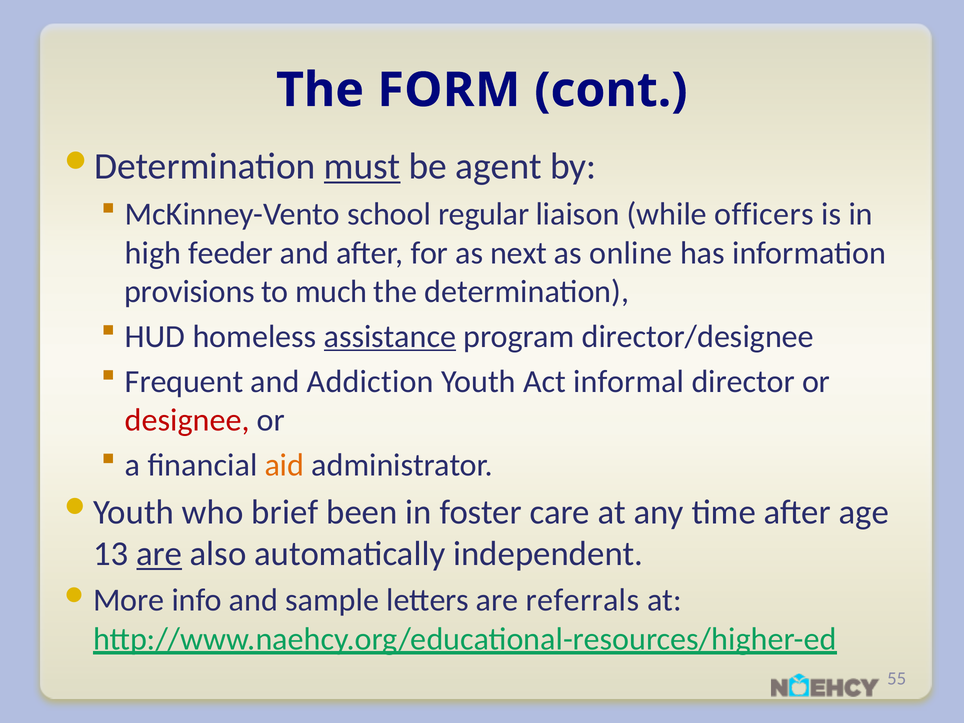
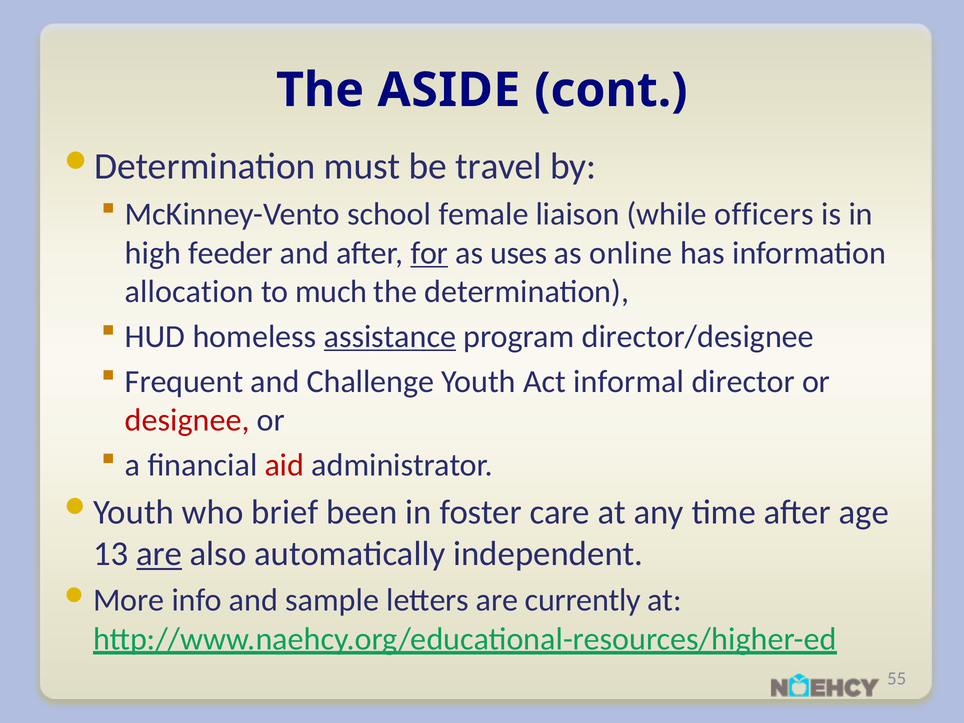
FORM: FORM -> ASIDE
must underline: present -> none
agent: agent -> travel
regular: regular -> female
for underline: none -> present
next: next -> uses
provisions: provisions -> allocation
Addiction: Addiction -> Challenge
aid colour: orange -> red
referrals: referrals -> currently
